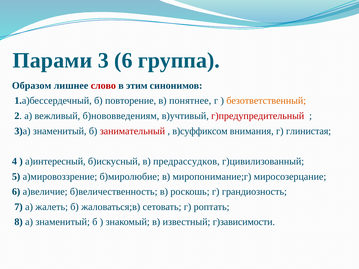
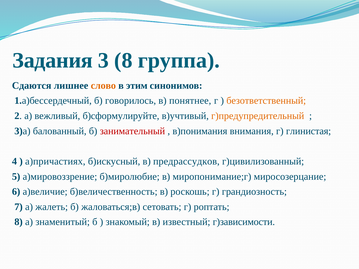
Парами: Парами -> Задания
3 6: 6 -> 8
Образом: Образом -> Сдаются
слово colour: red -> orange
повторение: повторение -> говорилось
б)нововведениям: б)нововведениям -> б)сформулируйте
г)предупредительный colour: red -> orange
3)а знаменитый: знаменитый -> балованный
в)суффиксом: в)суффиксом -> в)понимания
а)интересный: а)интересный -> а)причастиях
